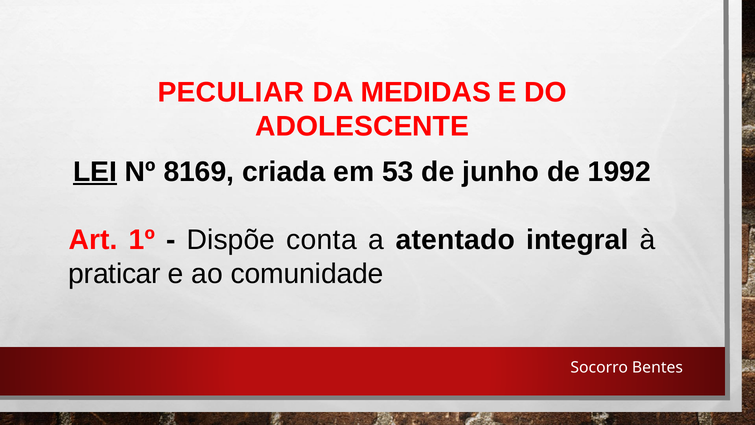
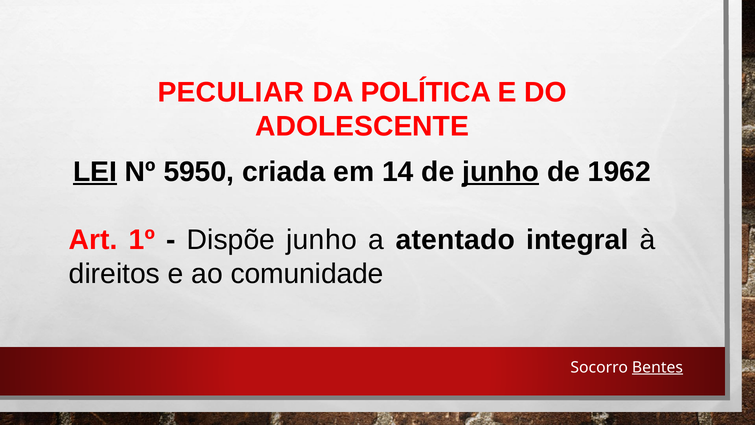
MEDIDAS: MEDIDAS -> POLÍTICA
8169: 8169 -> 5950
53: 53 -> 14
junho at (501, 172) underline: none -> present
1992: 1992 -> 1962
Dispõe conta: conta -> junho
praticar: praticar -> direitos
Bentes underline: none -> present
